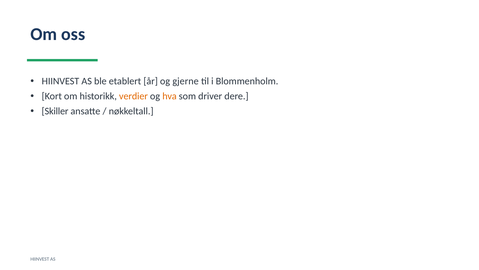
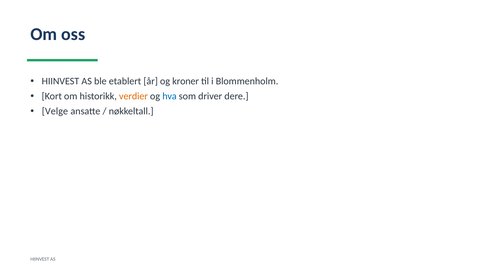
gjerne: gjerne -> kroner
hva colour: orange -> blue
Skiller: Skiller -> Velge
